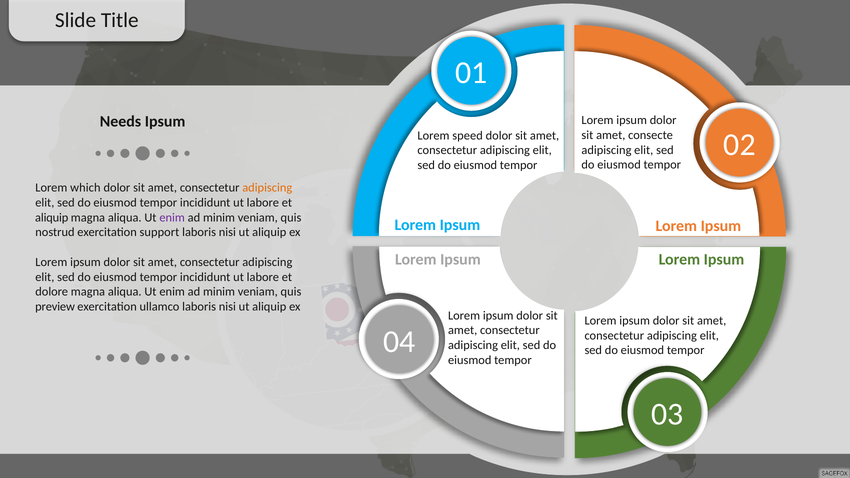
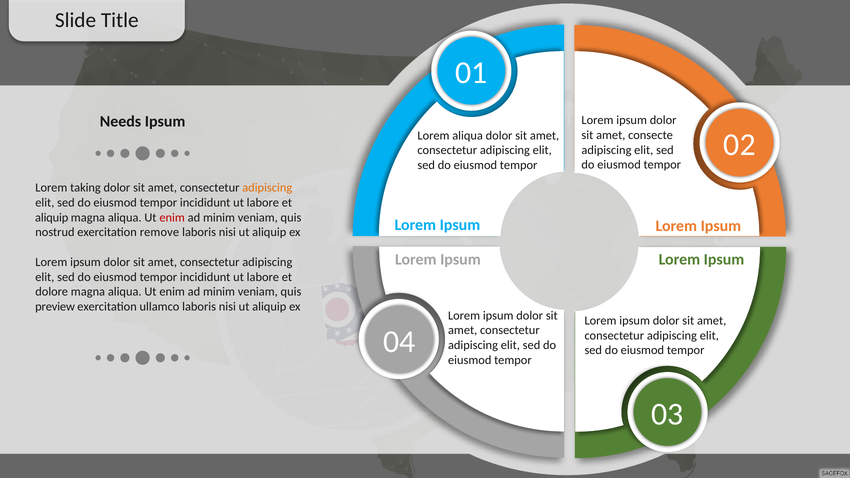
Lorem speed: speed -> aliqua
which: which -> taking
enim at (172, 218) colour: purple -> red
support: support -> remove
